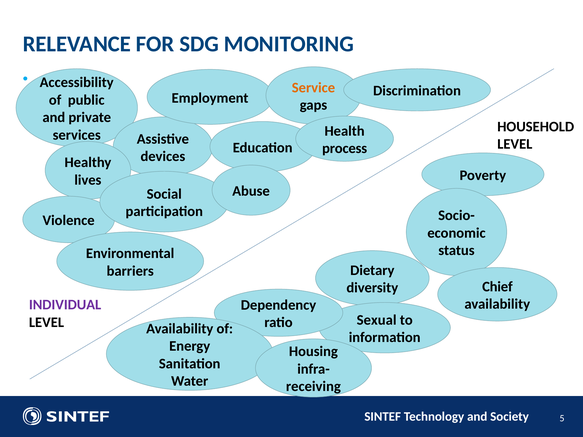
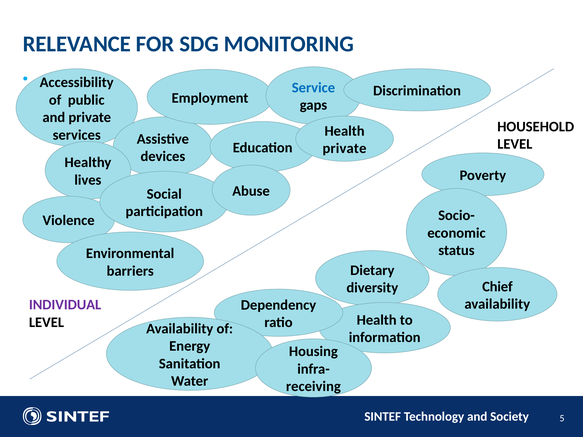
Service colour: orange -> blue
process at (345, 149): process -> private
Sexual at (377, 320): Sexual -> Health
